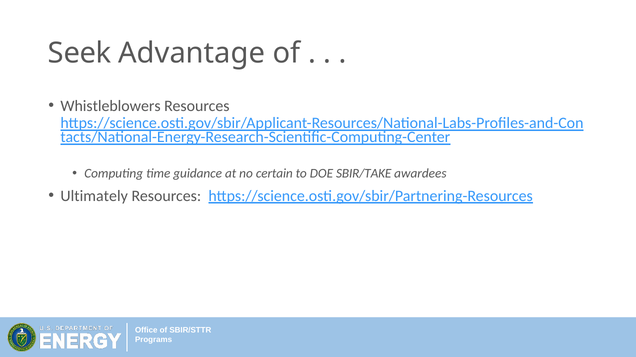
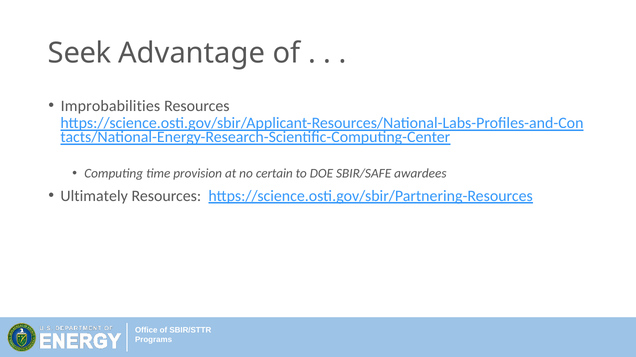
Whistleblowers: Whistleblowers -> Improbabilities
guidance: guidance -> provision
SBIR/TAKE: SBIR/TAKE -> SBIR/SAFE
